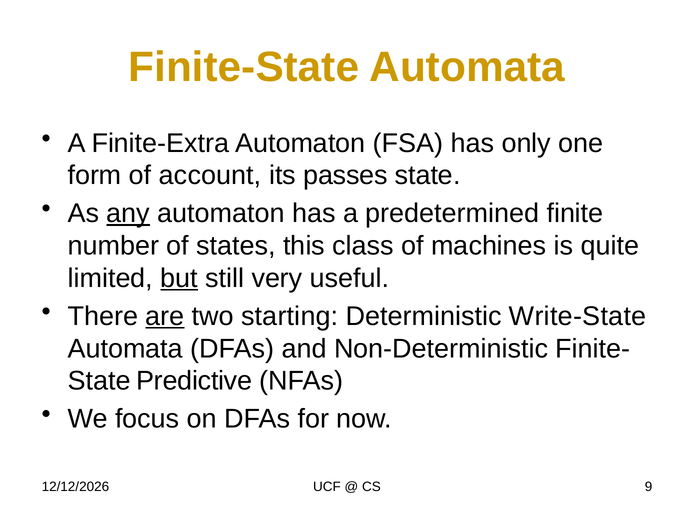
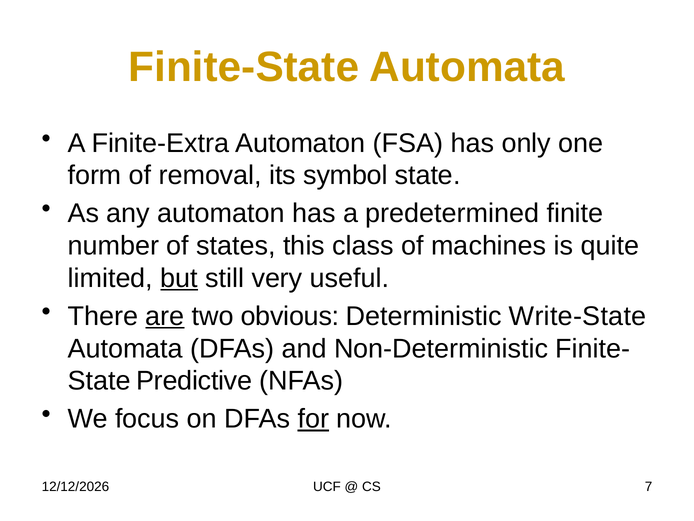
account: account -> removal
passes: passes -> symbol
any underline: present -> none
starting: starting -> obvious
for underline: none -> present
9: 9 -> 7
